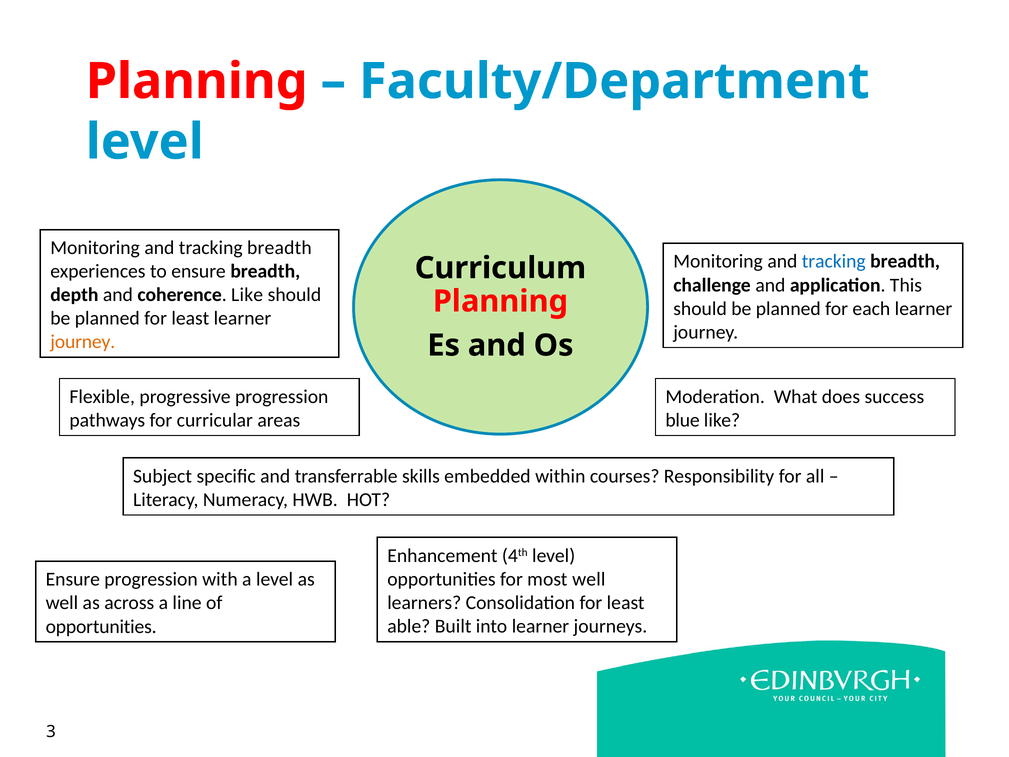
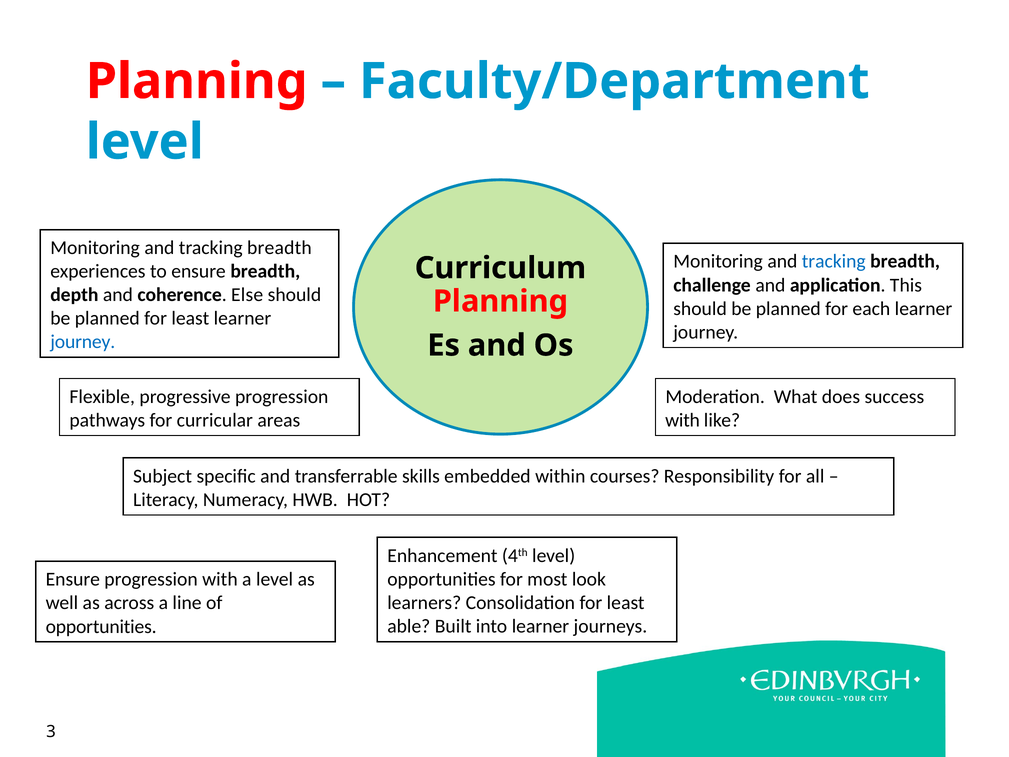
coherence Like: Like -> Else
journey at (83, 342) colour: orange -> blue
blue at (683, 420): blue -> with
most well: well -> look
